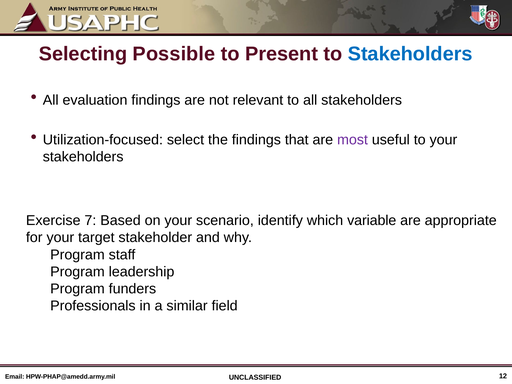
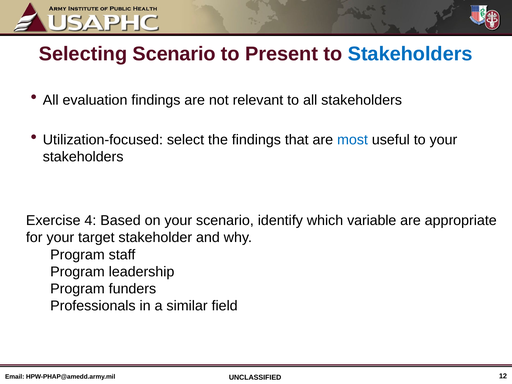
Selecting Possible: Possible -> Scenario
most colour: purple -> blue
7: 7 -> 4
